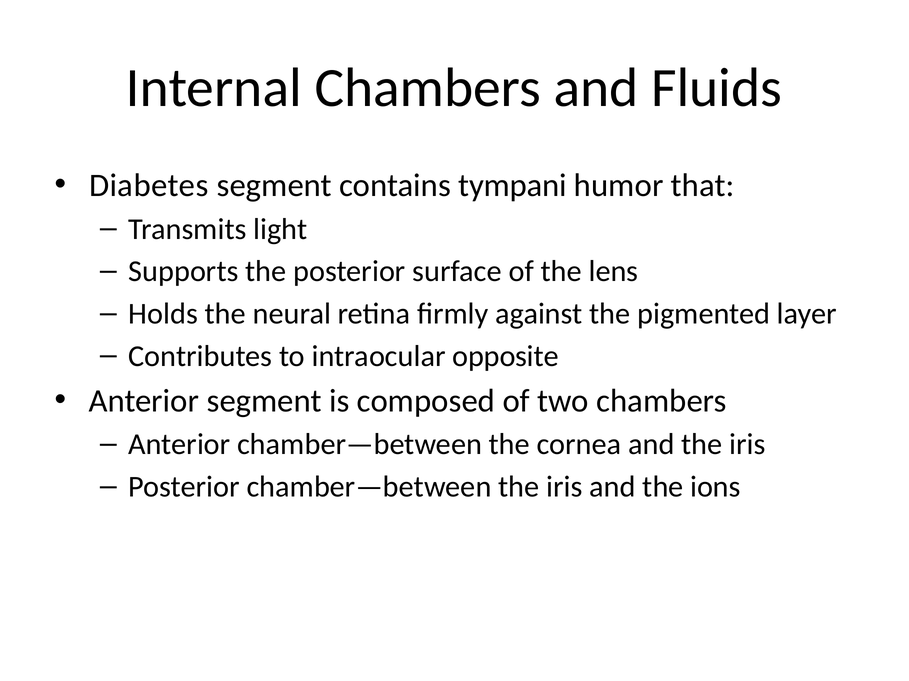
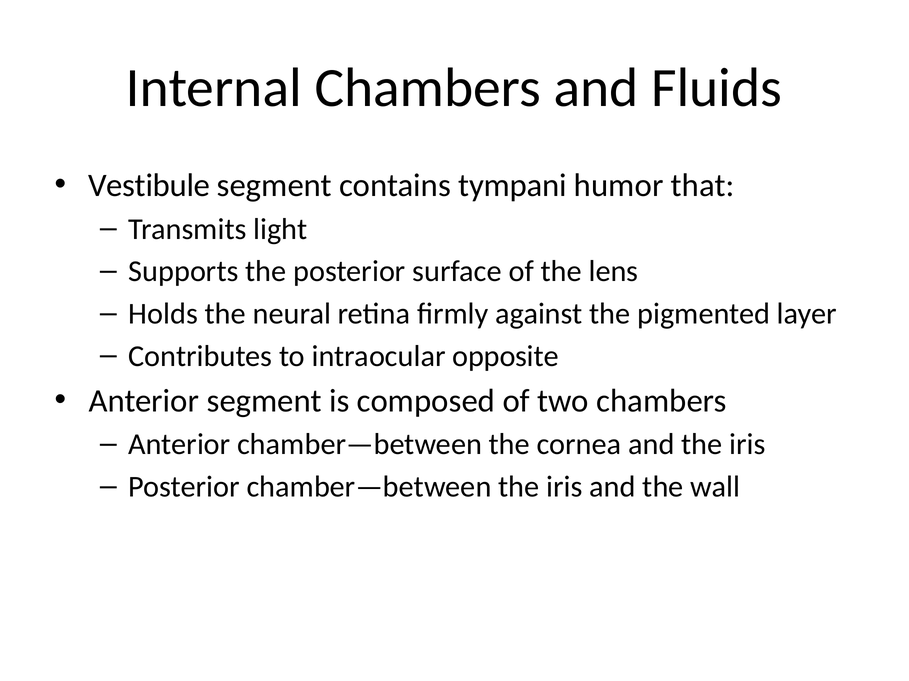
Diabetes: Diabetes -> Vestibule
ions: ions -> wall
